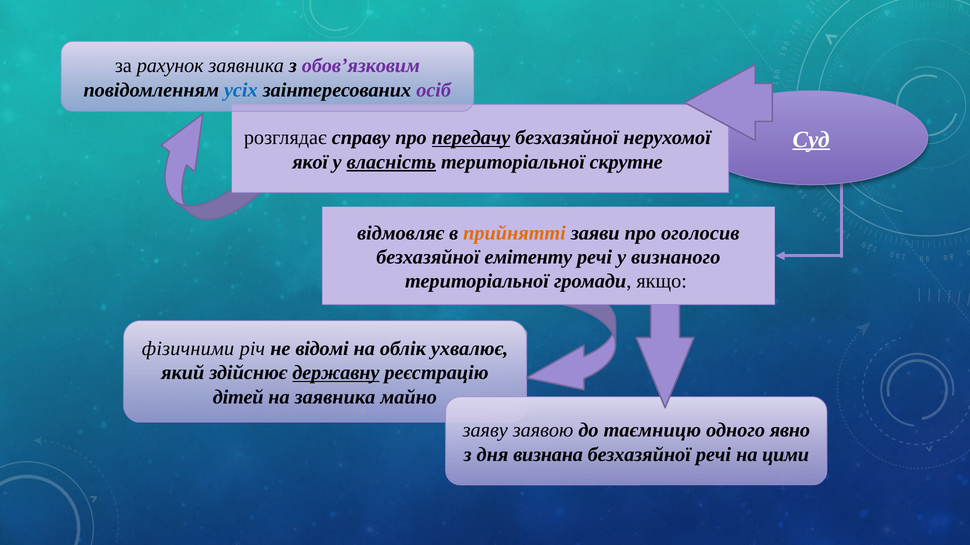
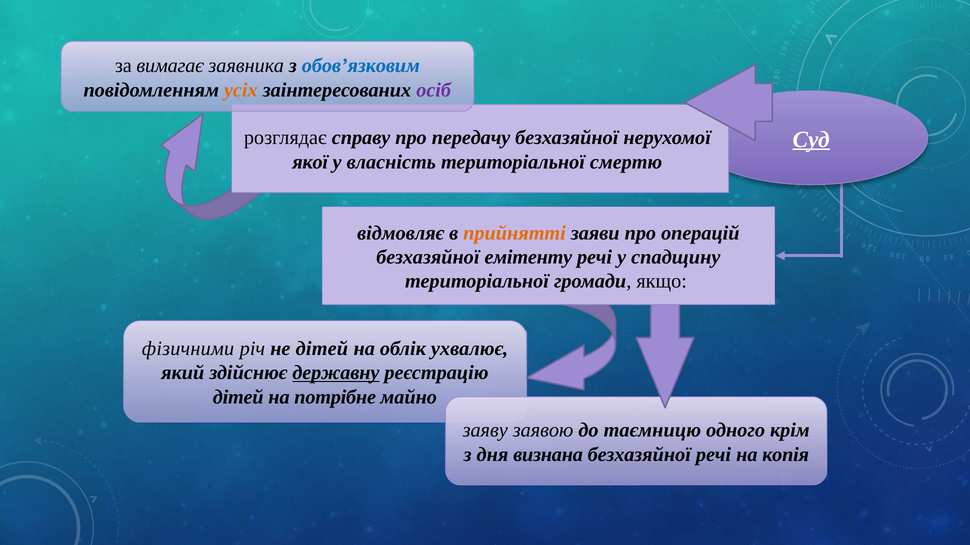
рахунок: рахунок -> вимагає
обов’язковим colour: purple -> blue
усіх colour: blue -> orange
передачу underline: present -> none
власність underline: present -> none
скрутне: скрутне -> смертю
оголосив: оголосив -> операцій
визнаного: визнаного -> спадщину
не відомі: відомі -> дітей
на заявника: заявника -> потрібне
явно: явно -> крім
цими: цими -> копія
